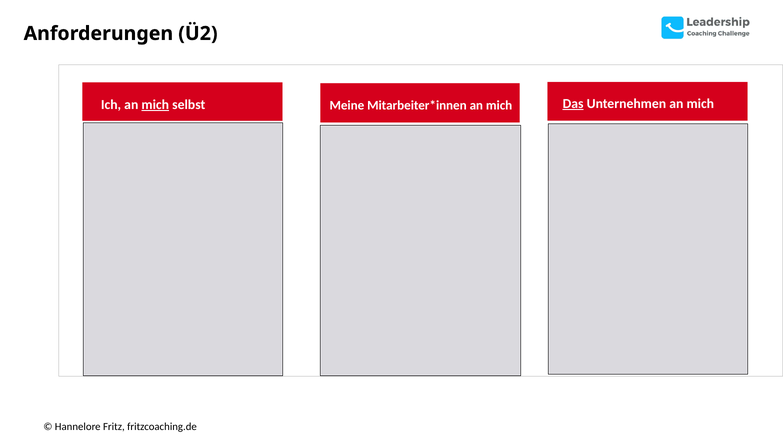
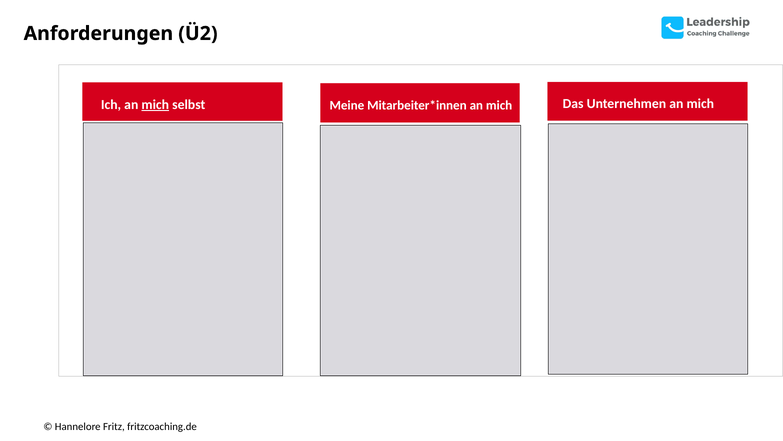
Das underline: present -> none
